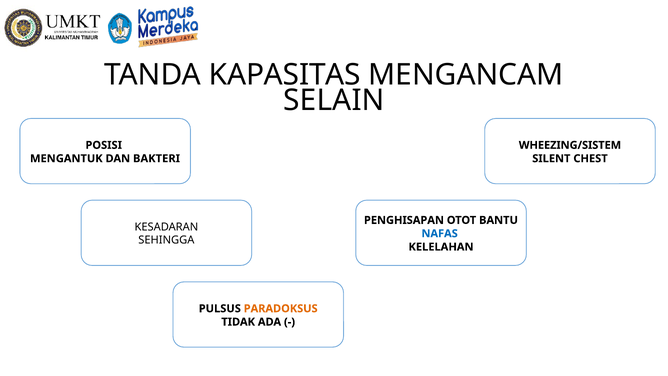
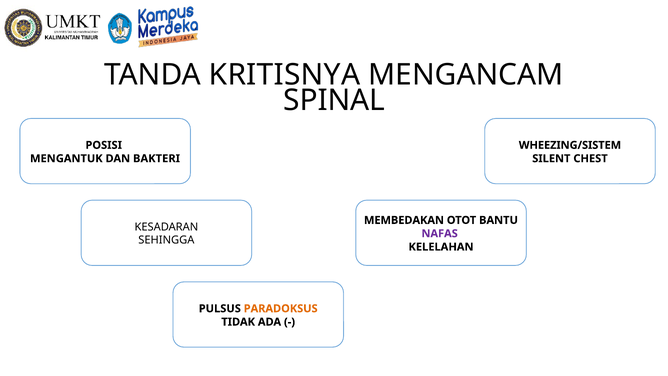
KAPASITAS: KAPASITAS -> KRITISNYA
SELAIN: SELAIN -> SPINAL
PENGHISAPAN: PENGHISAPAN -> MEMBEDAKAN
NAFAS colour: blue -> purple
